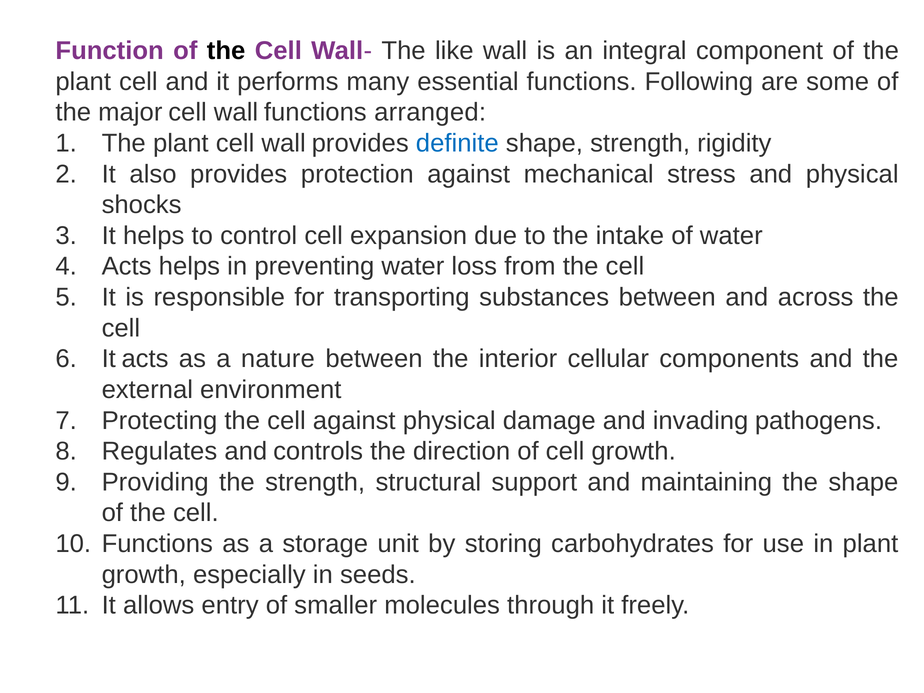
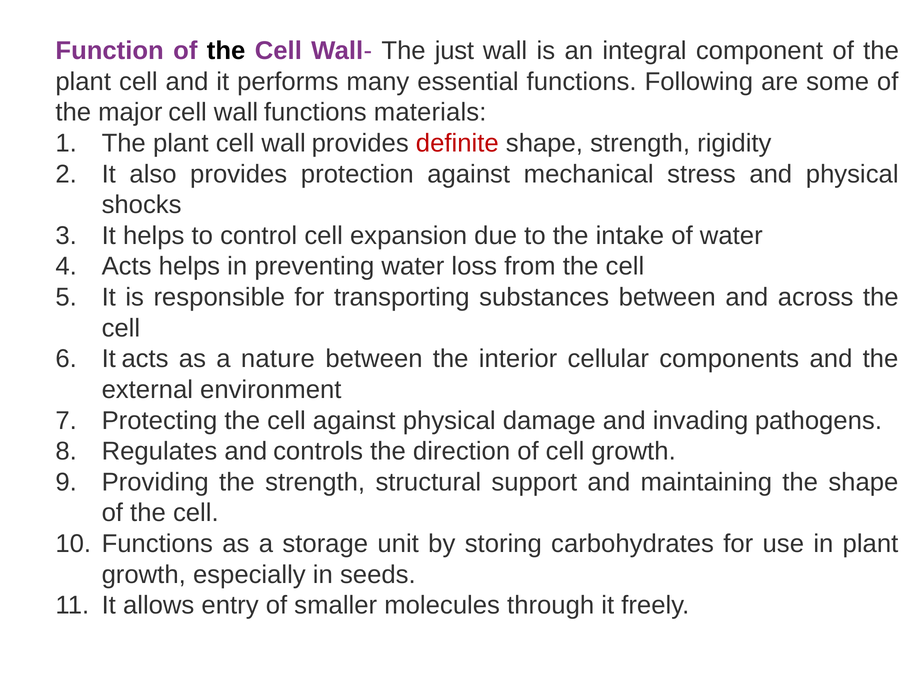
like: like -> just
arranged: arranged -> materials
definite colour: blue -> red
